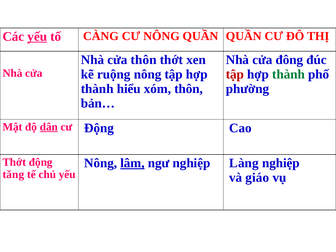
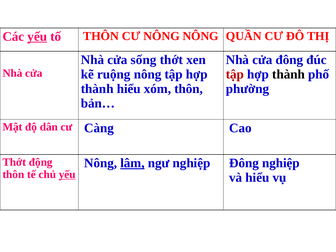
tố CÀNG: CÀNG -> THÔN
NÔNG QUẦN: QUẦN -> NÔNG
cửa thôn: thôn -> sống
thành at (289, 74) colour: green -> black
dân underline: present -> none
cư Động: Động -> Càng
nghiệp Làng: Làng -> Đông
tăng at (13, 174): tăng -> thôn
yếu at (67, 174) underline: none -> present
và giáo: giáo -> hiểu
